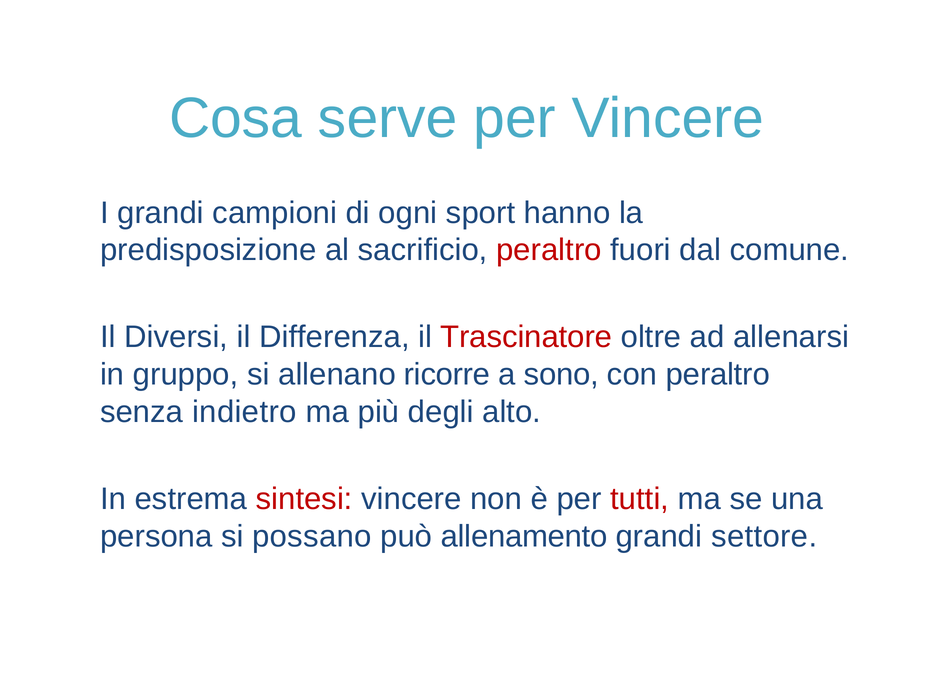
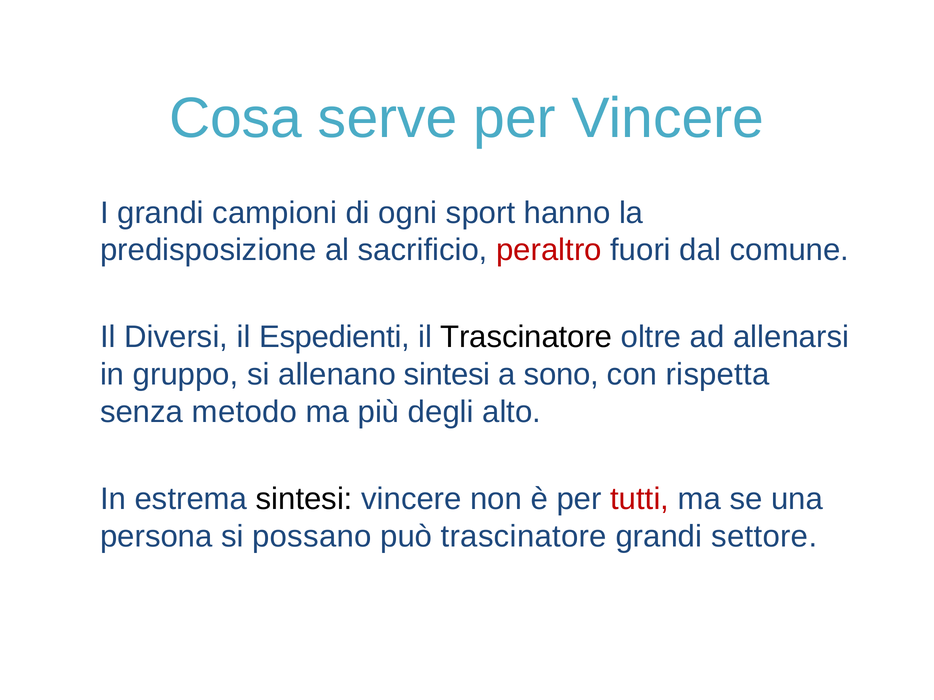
Differenza: Differenza -> Espedienti
Trascinatore at (526, 337) colour: red -> black
allenano ricorre: ricorre -> sintesi
con peraltro: peraltro -> rispetta
indietro: indietro -> metodo
sintesi at (304, 499) colour: red -> black
può allenamento: allenamento -> trascinatore
